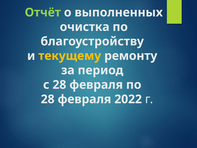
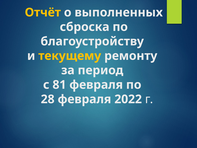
Отчёт colour: light green -> yellow
очистка: очистка -> сброска
с 28: 28 -> 81
